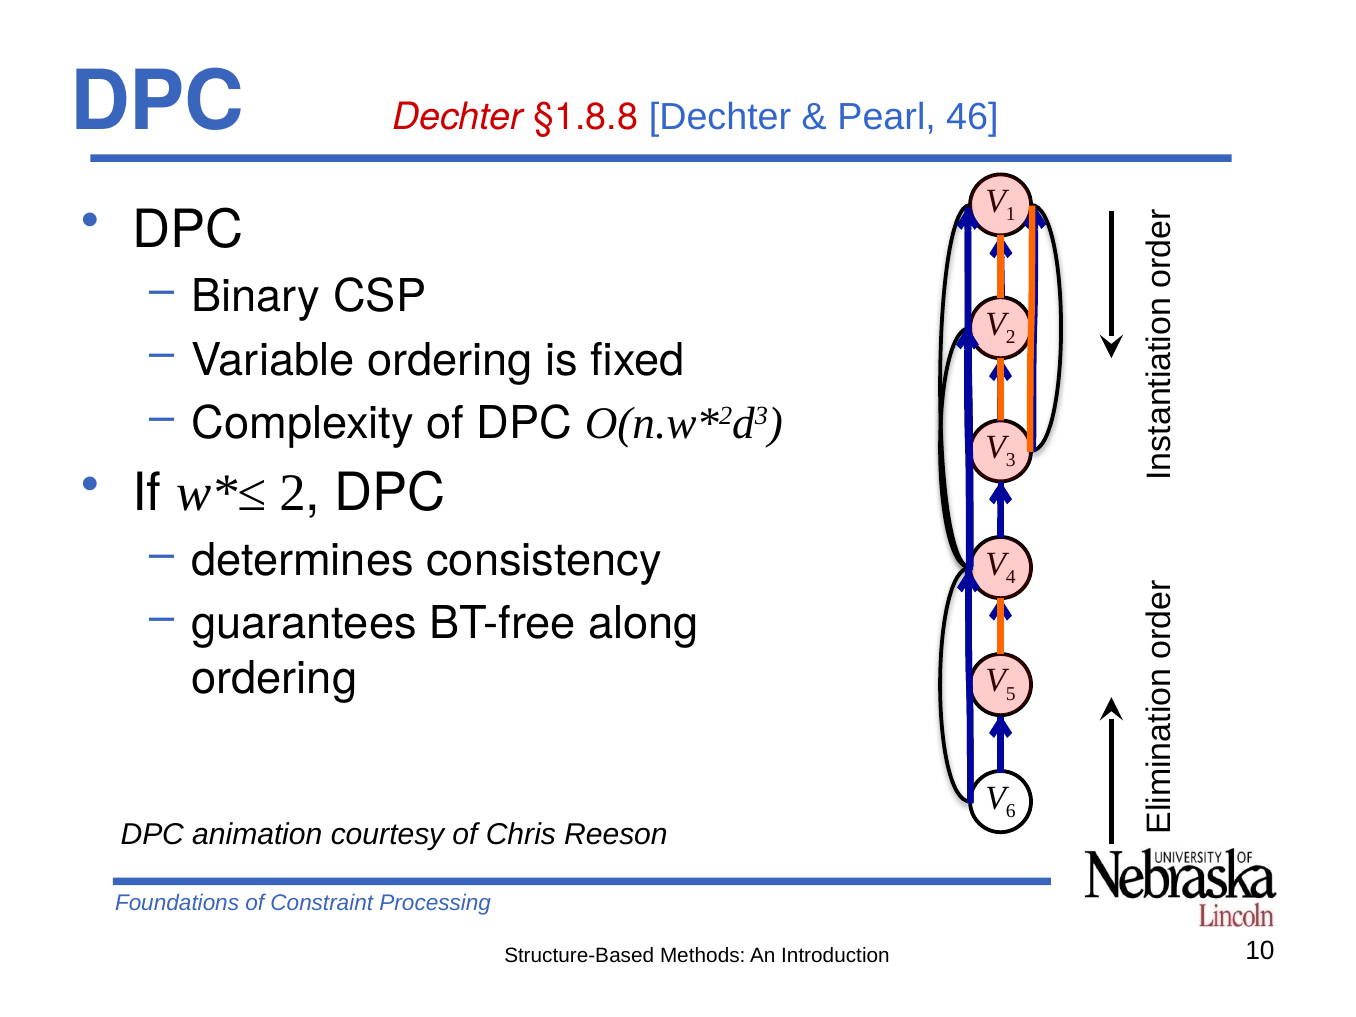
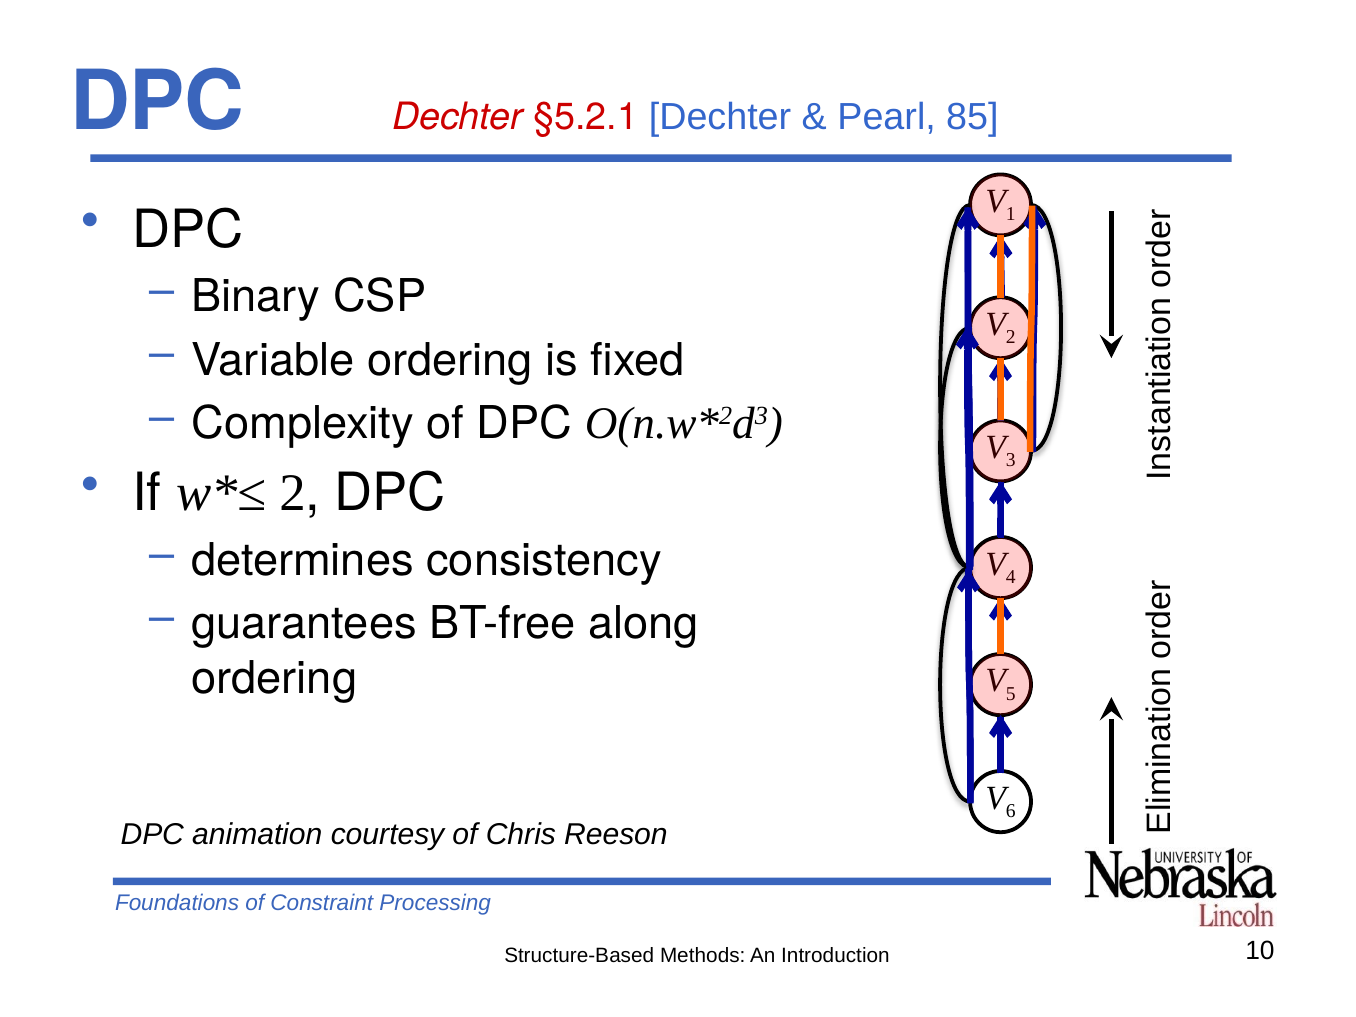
§1.8.8: §1.8.8 -> §5.2.1
46: 46 -> 85
